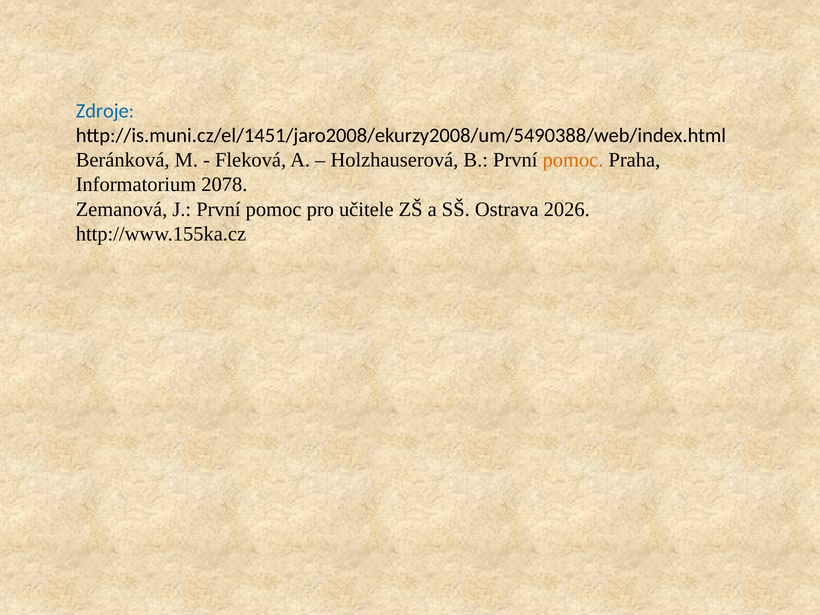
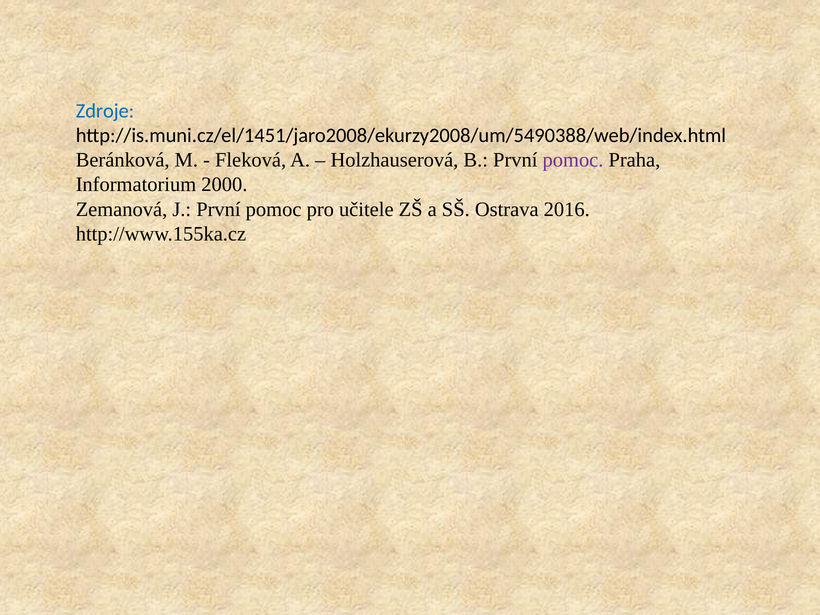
pomoc at (573, 160) colour: orange -> purple
2078: 2078 -> 2000
2026: 2026 -> 2016
